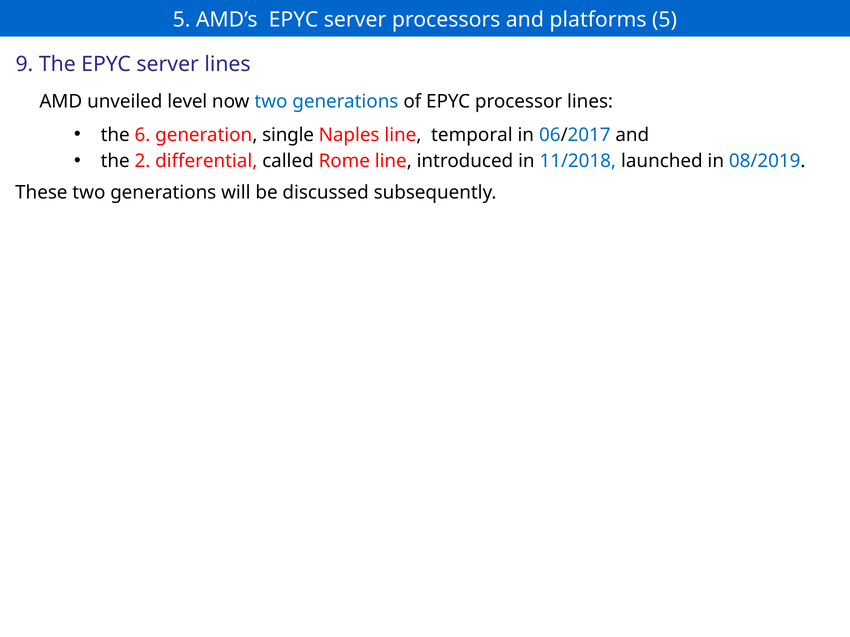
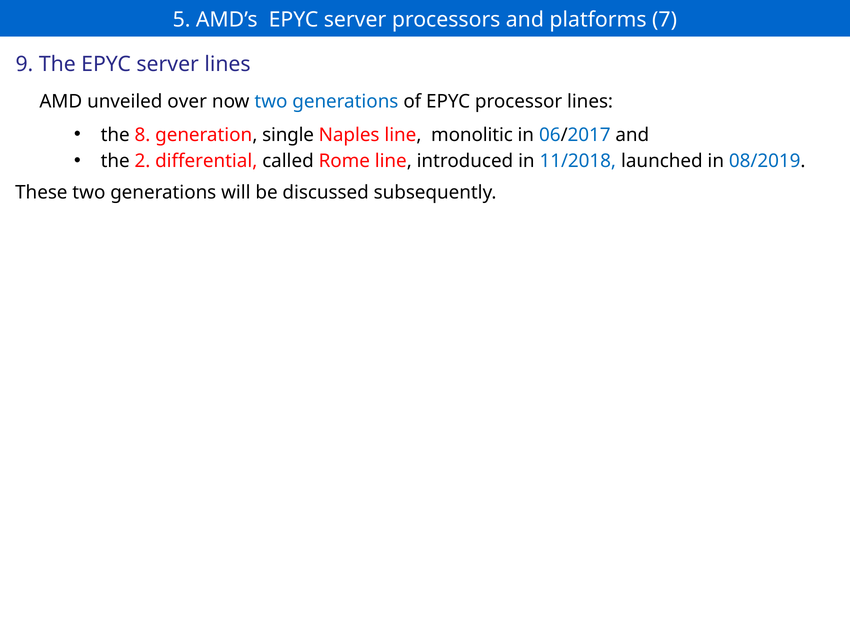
platforms 5: 5 -> 7
level: level -> over
6: 6 -> 8
temporal: temporal -> monolitic
